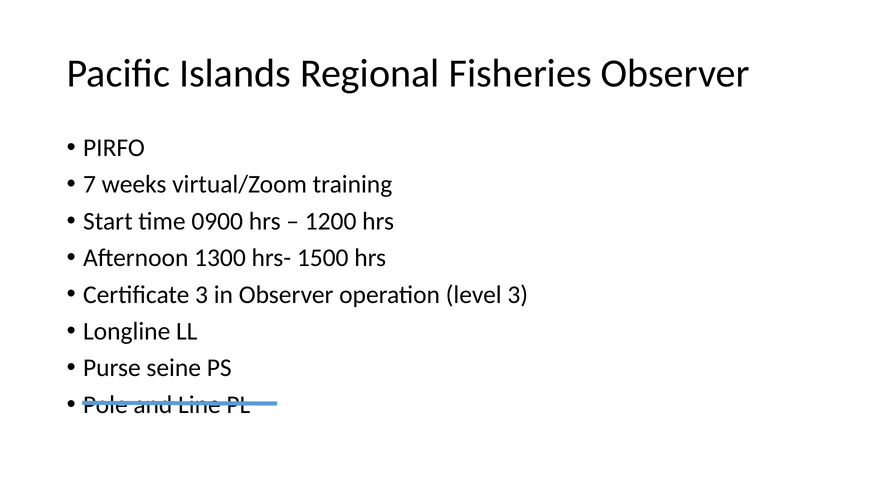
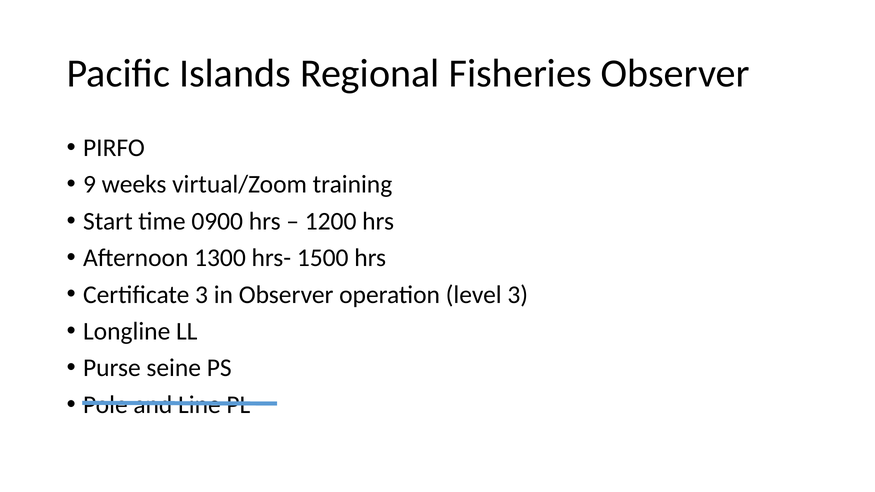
7: 7 -> 9
